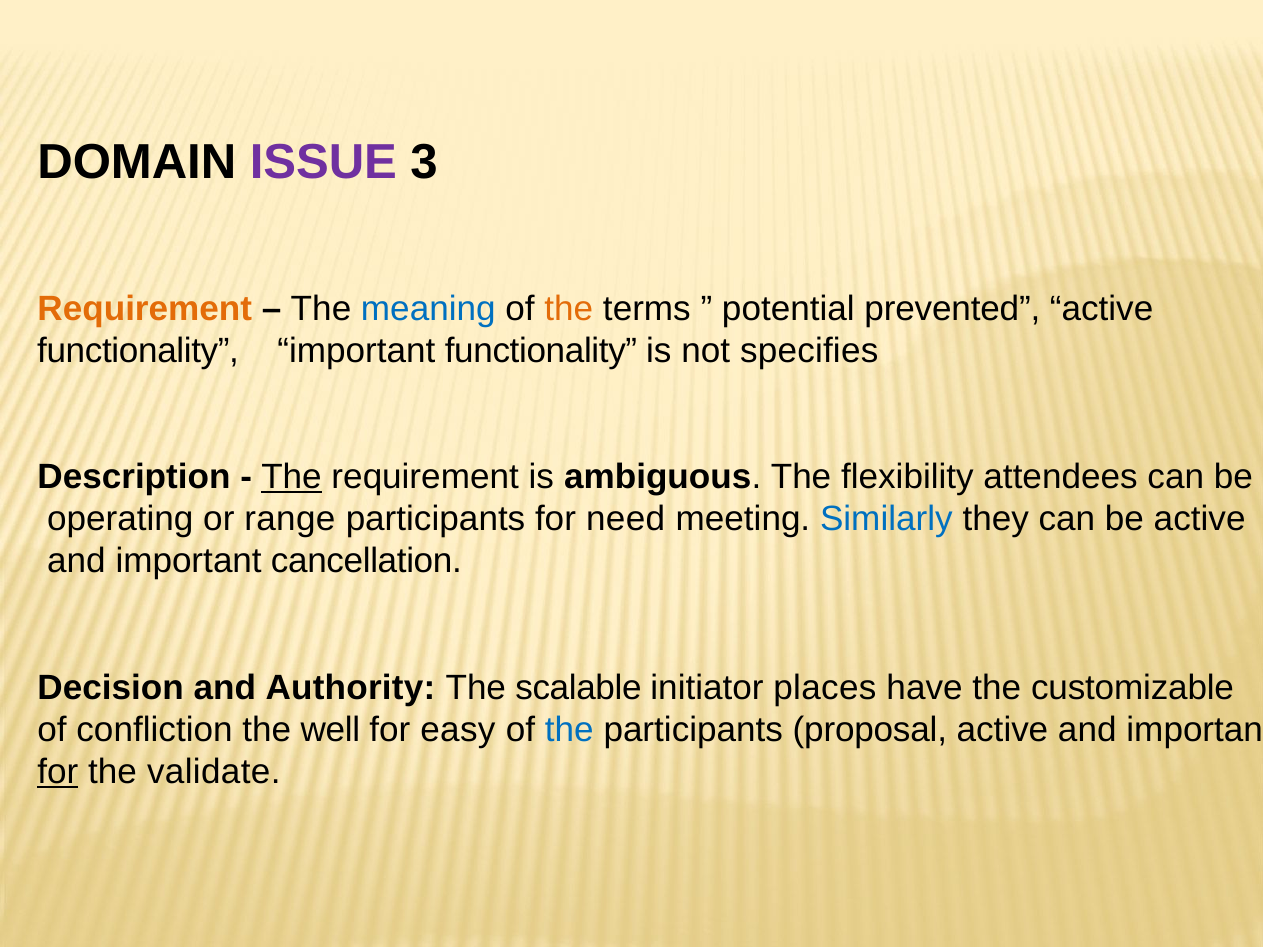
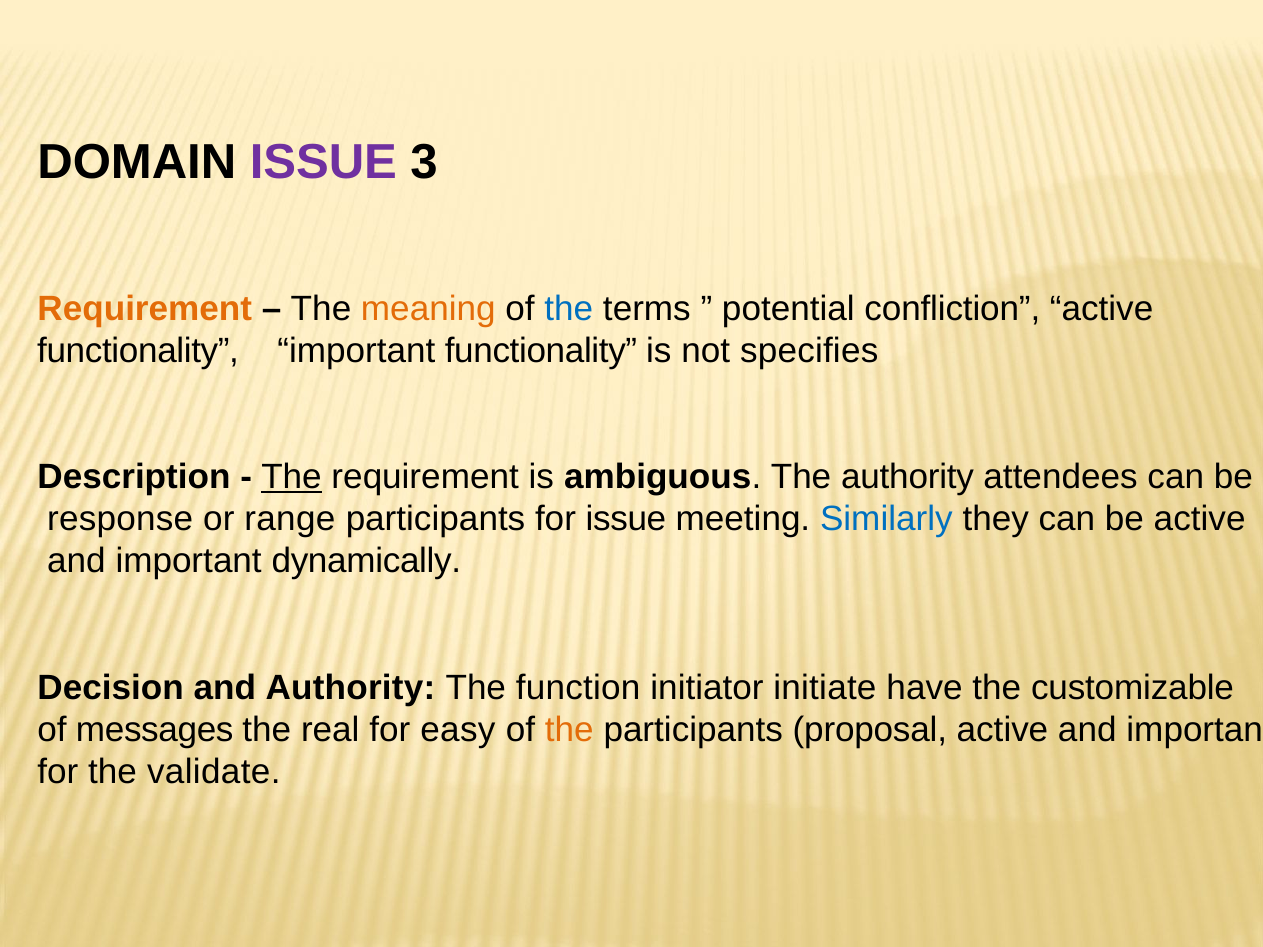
meaning colour: blue -> orange
the at (569, 309) colour: orange -> blue
prevented: prevented -> confliction
The flexibility: flexibility -> authority
operating: operating -> response
for need: need -> issue
cancellation: cancellation -> dynamically
scalable: scalable -> function
places: places -> initiate
confliction: confliction -> messages
well: well -> real
the at (569, 730) colour: blue -> orange
for at (58, 772) underline: present -> none
